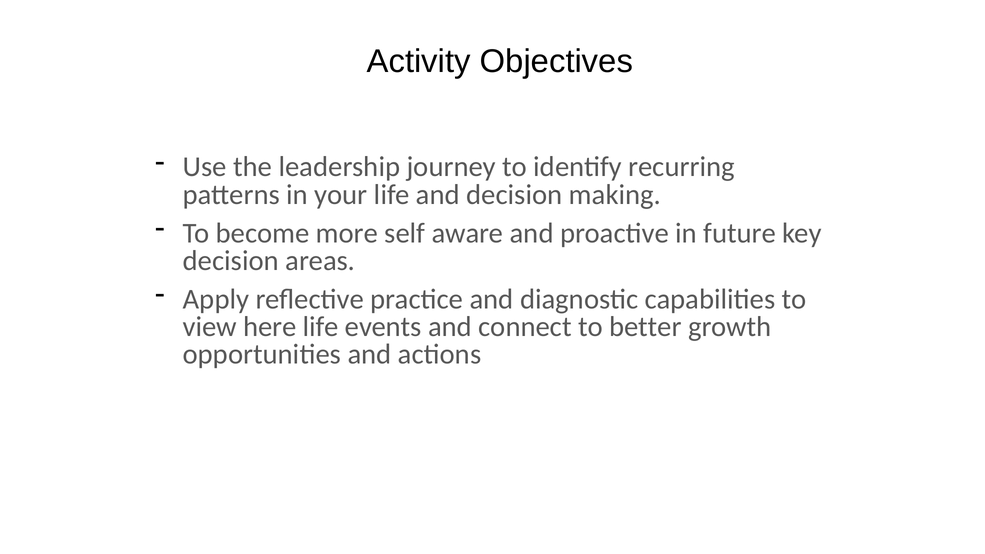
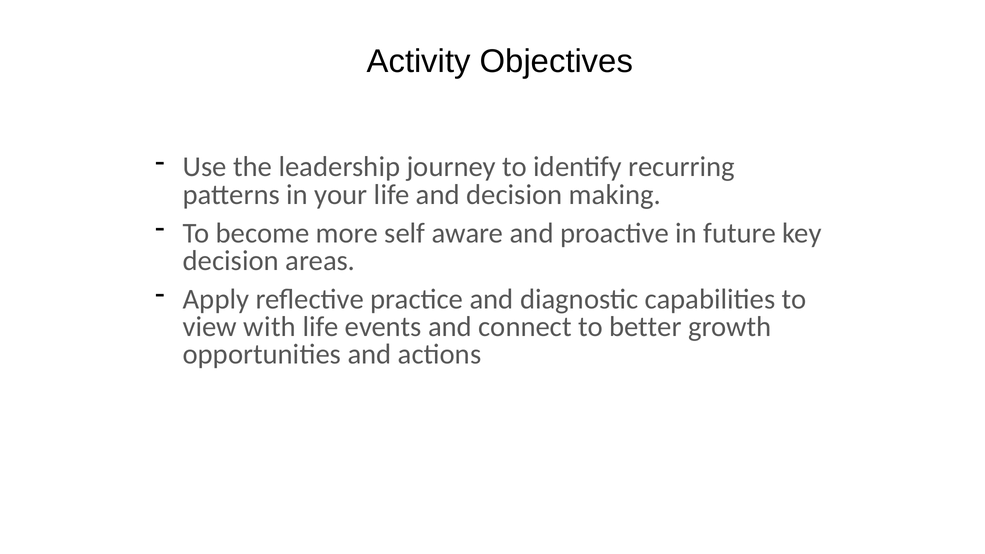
here: here -> with
